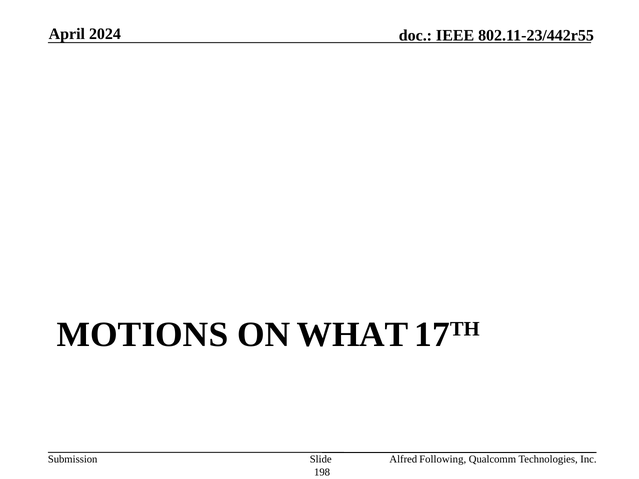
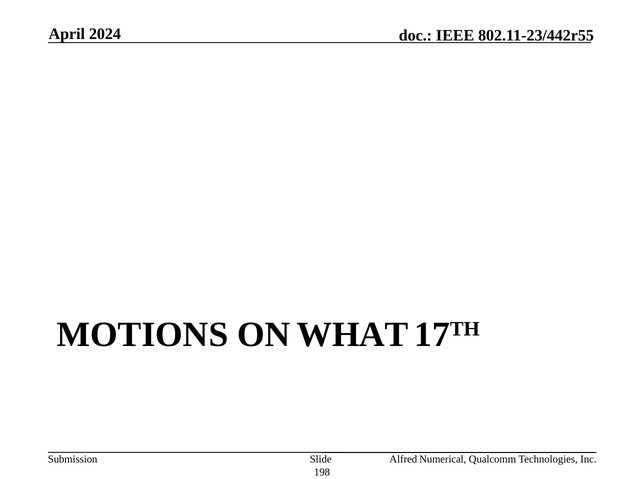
Following: Following -> Numerical
